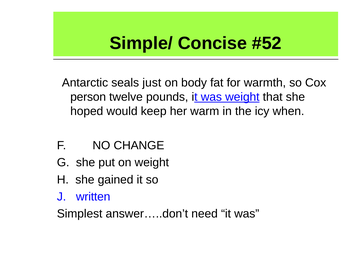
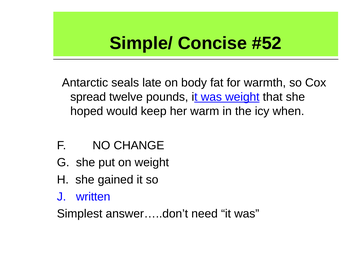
just: just -> late
person: person -> spread
